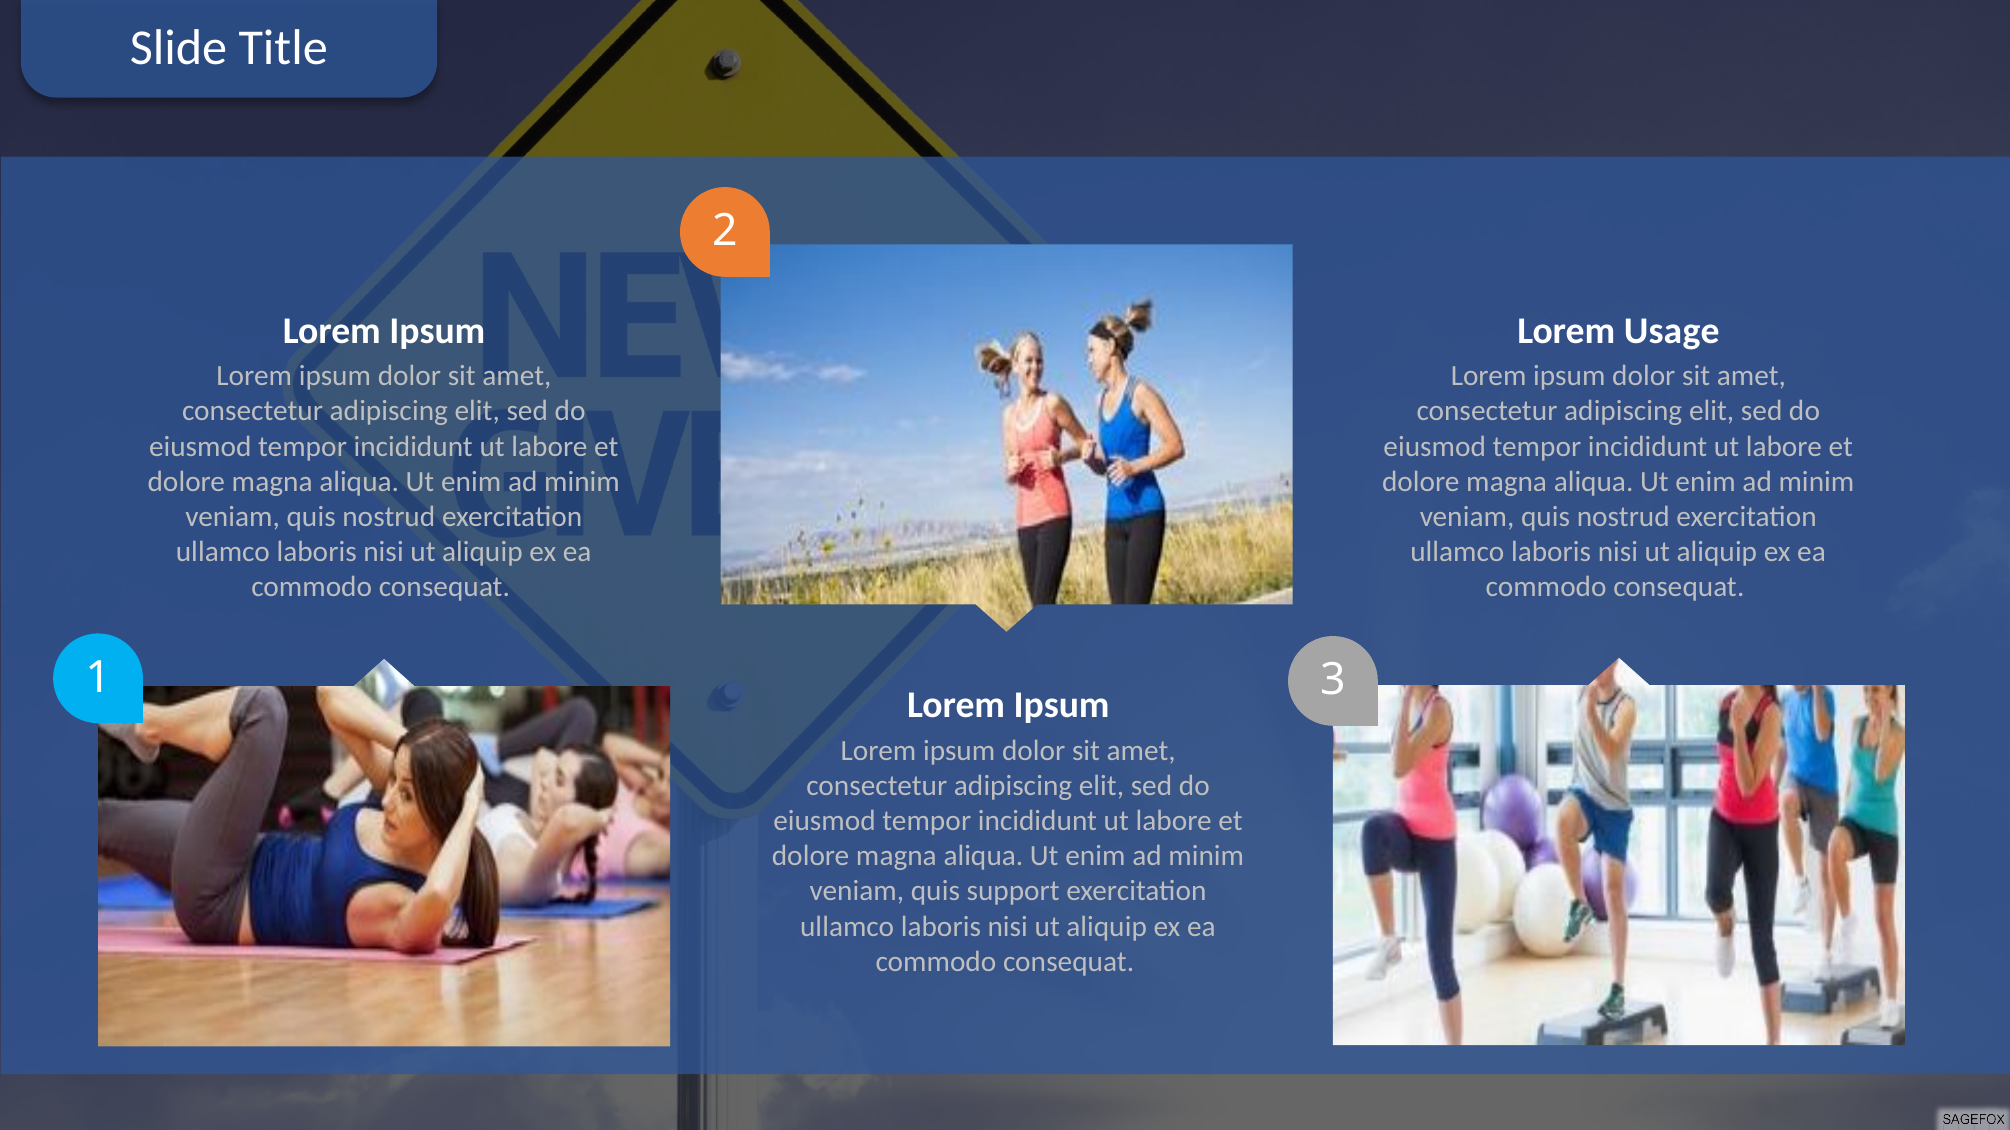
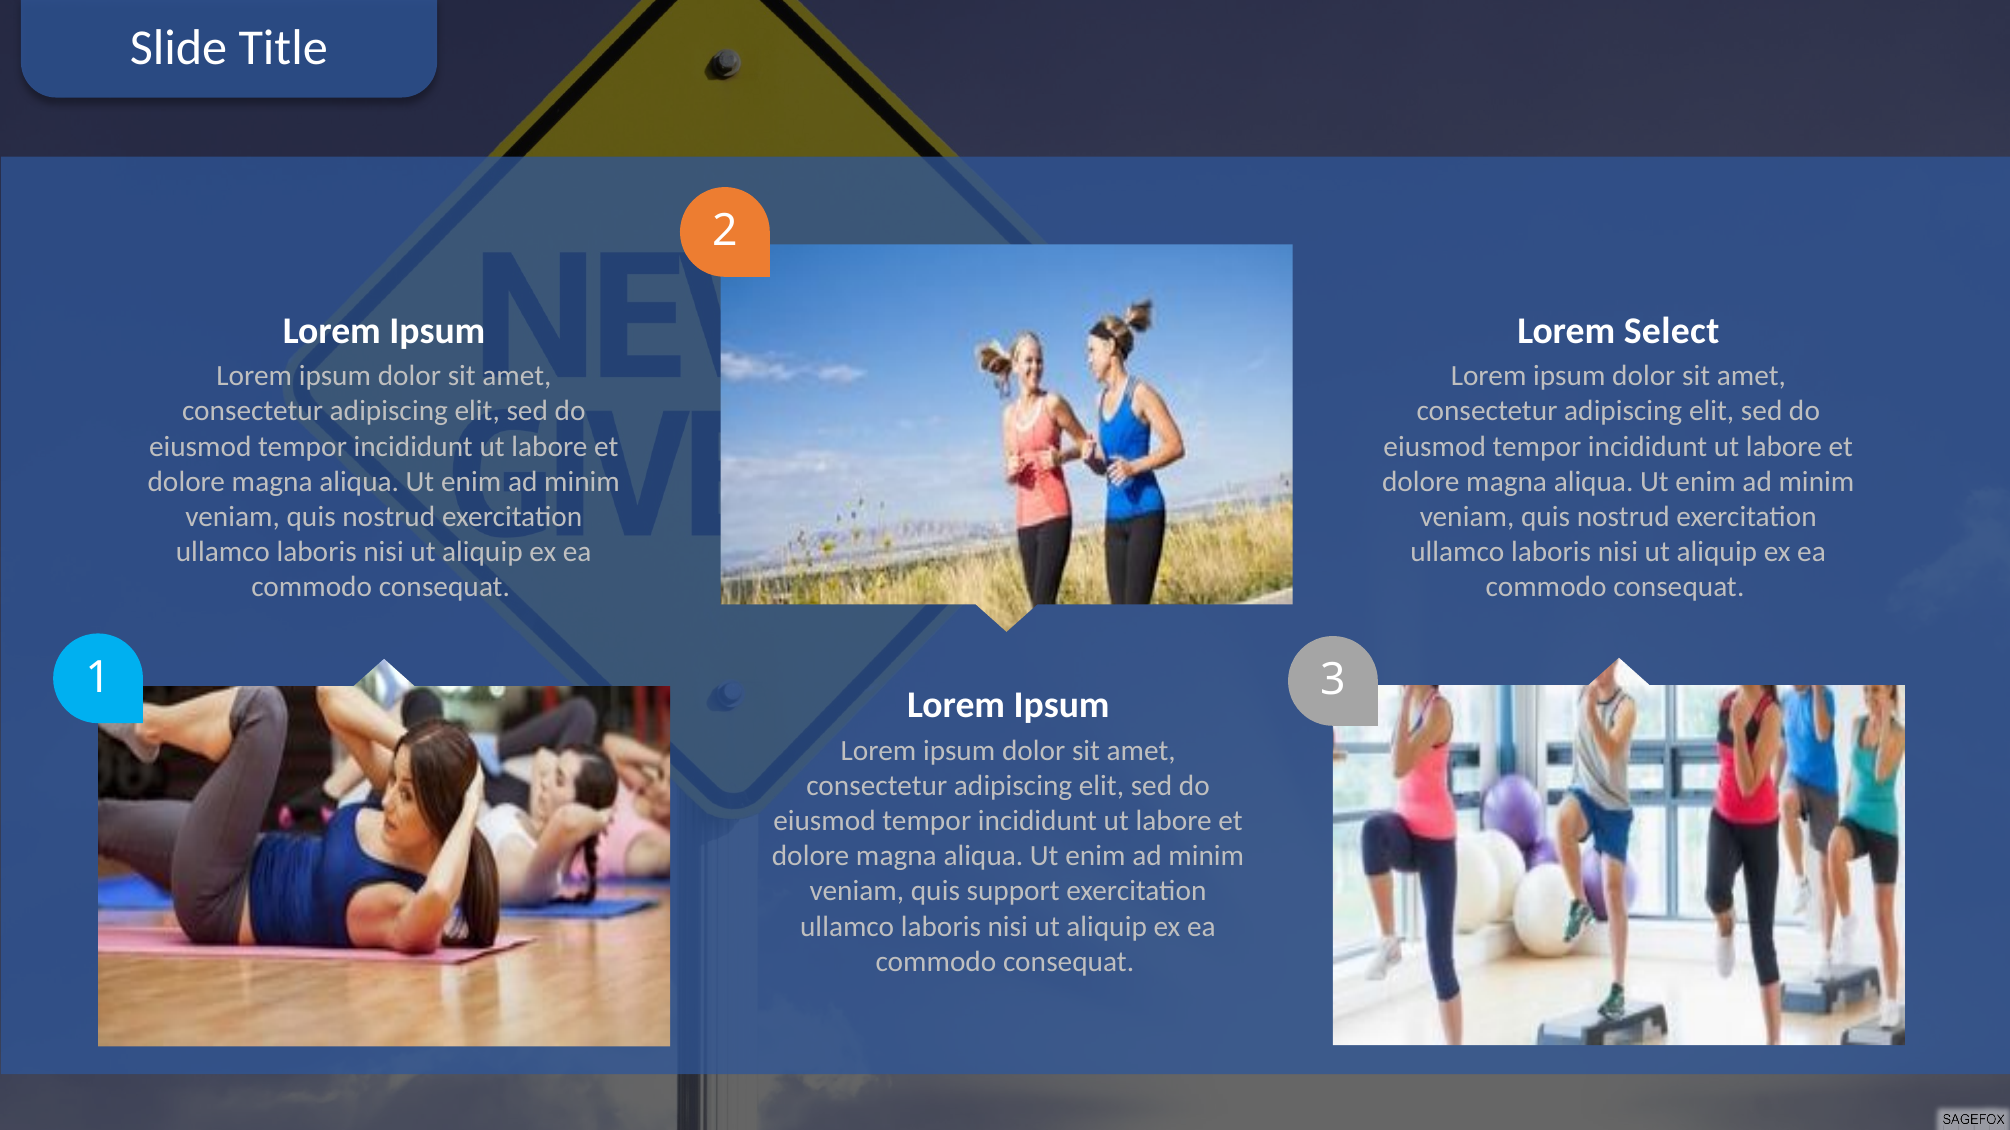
Usage: Usage -> Select
